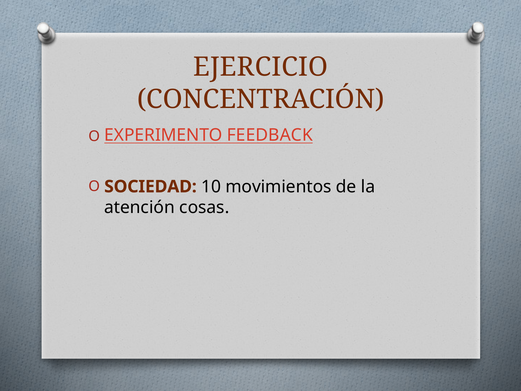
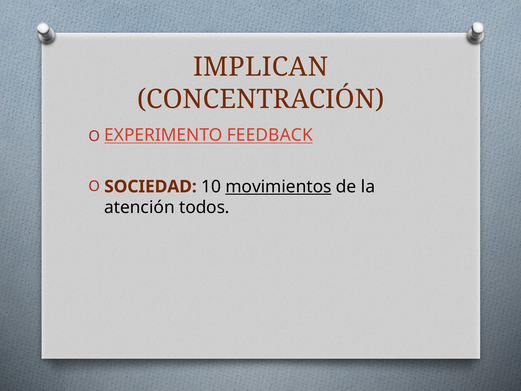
EJERCICIO: EJERCICIO -> IMPLICAN
movimientos underline: none -> present
cosas: cosas -> todos
